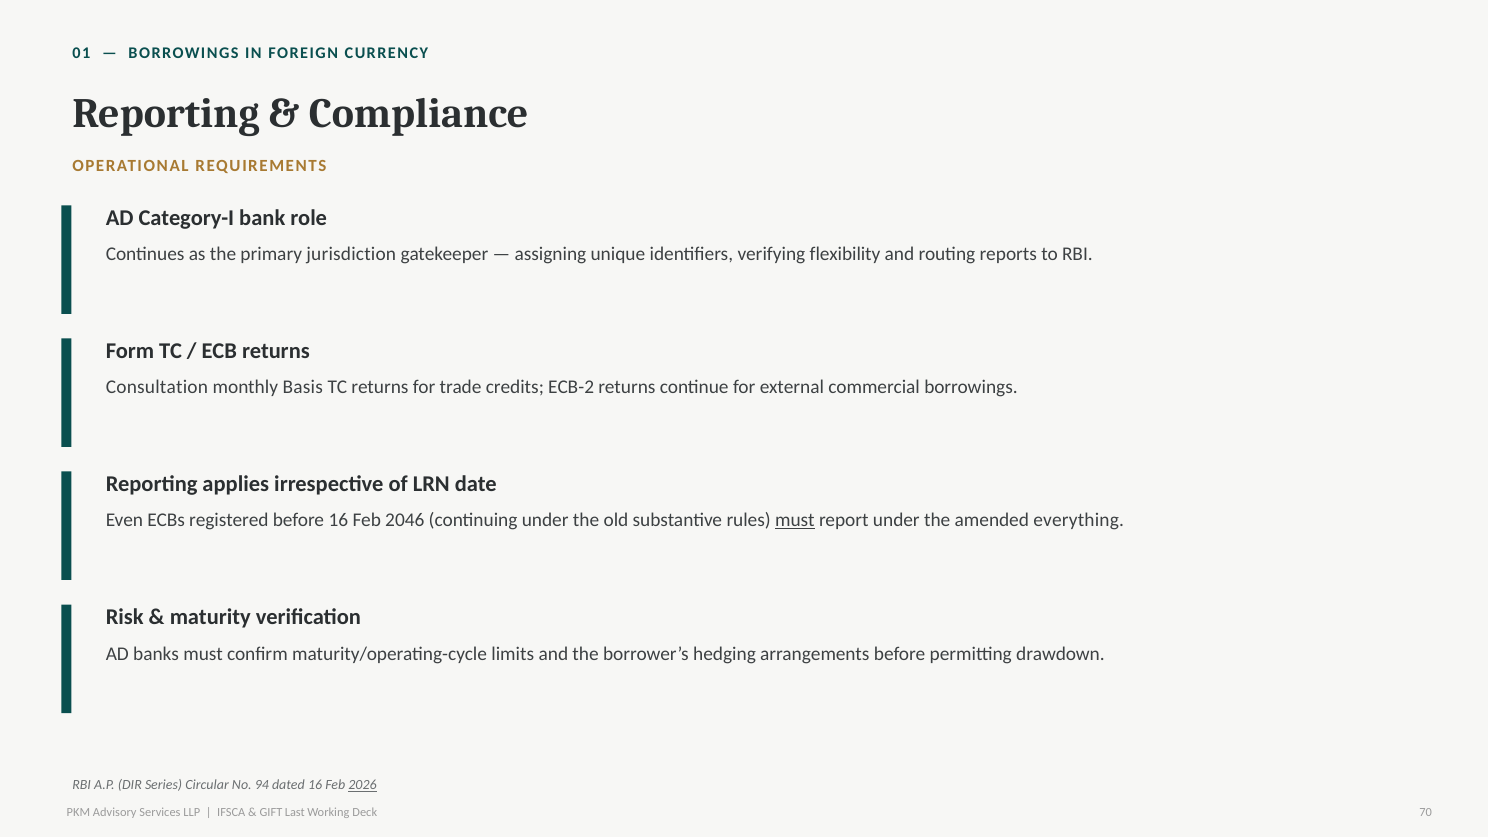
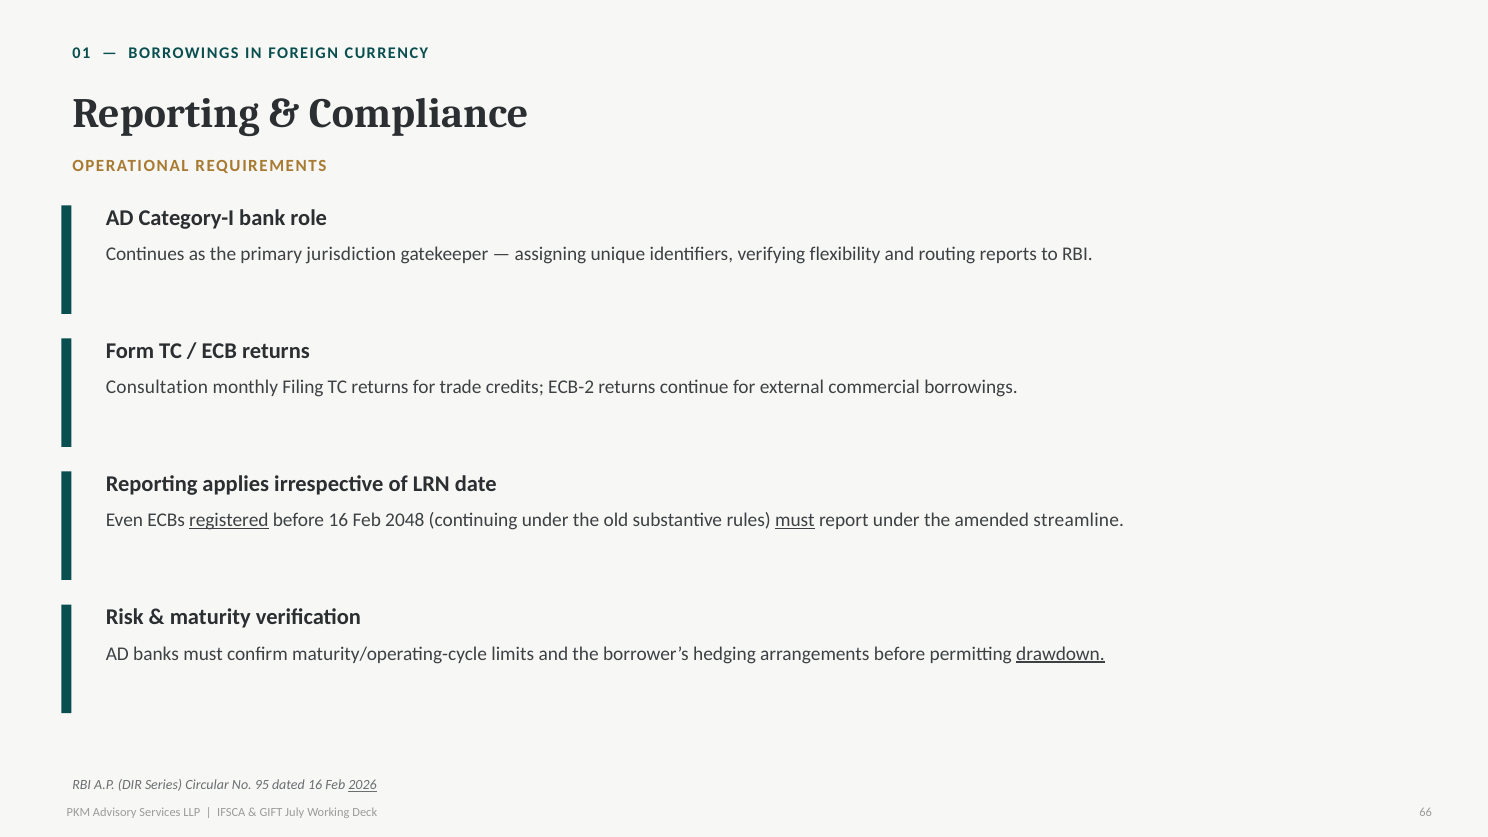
Basis: Basis -> Filing
registered underline: none -> present
2046: 2046 -> 2048
everything: everything -> streamline
drawdown underline: none -> present
94: 94 -> 95
Last: Last -> July
70: 70 -> 66
